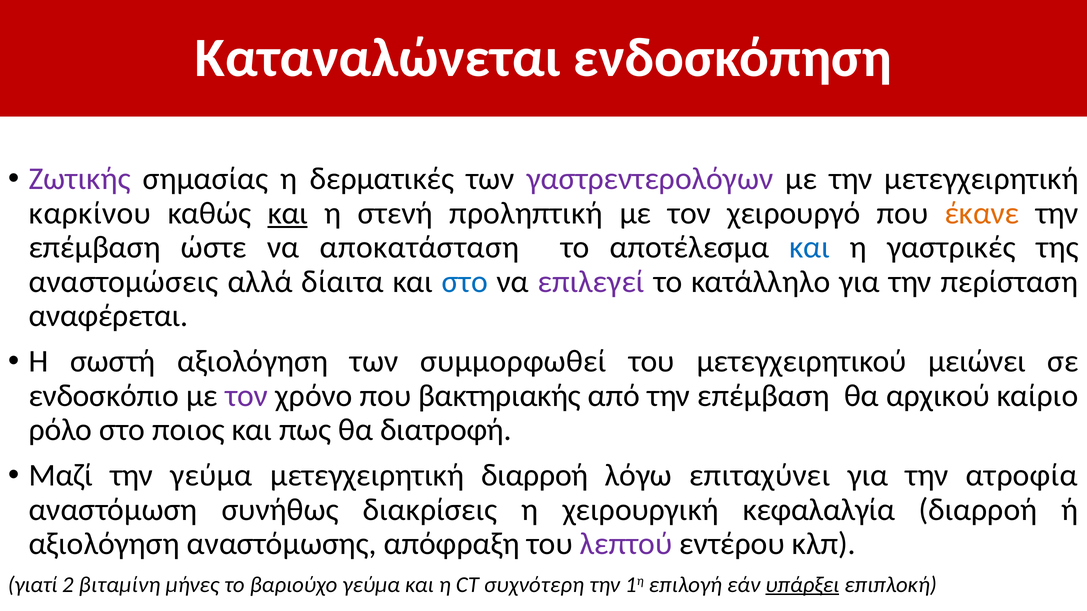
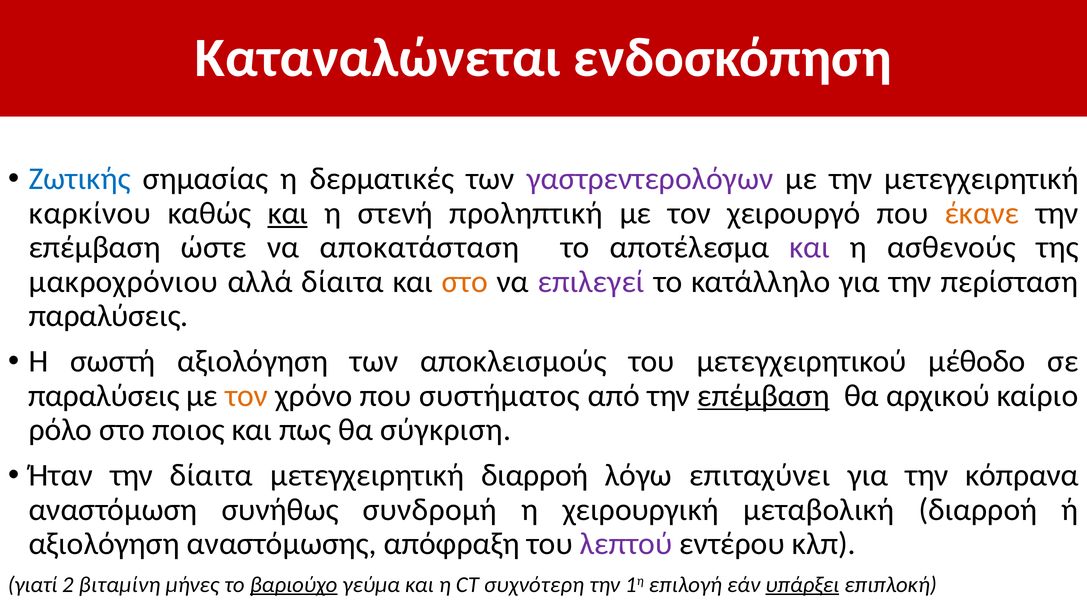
Ζωτικής colour: purple -> blue
και at (810, 248) colour: blue -> purple
γαστρικές: γαστρικές -> ασθενούς
αναστομώσεις: αναστομώσεις -> μακροχρόνιου
στο at (465, 282) colour: blue -> orange
αναφέρεται at (108, 316): αναφέρεται -> παραλύσεις
συμμορφωθεί: συμμορφωθεί -> αποκλεισμούς
μειώνει: μειώνει -> μέθοδο
ενδοσκόπιο at (104, 396): ενδοσκόπιο -> παραλύσεις
τον at (247, 396) colour: purple -> orange
βακτηριακής: βακτηριακής -> συστήματος
επέμβαση at (763, 396) underline: none -> present
διατροφή: διατροφή -> σύγκριση
Μαζί: Μαζί -> Ήταν
την γεύμα: γεύμα -> δίαιτα
ατροφία: ατροφία -> κόπρανα
διακρίσεις: διακρίσεις -> συνδρομή
κεφαλαλγία: κεφαλαλγία -> μεταβολική
βαριούχο underline: none -> present
